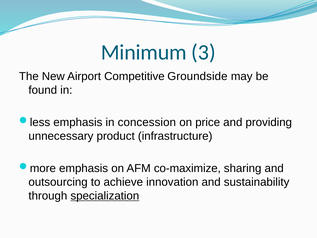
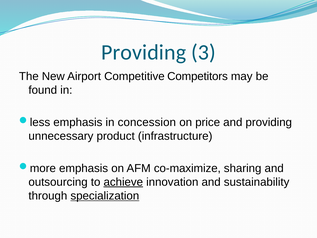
Minimum at (144, 52): Minimum -> Providing
Groundside: Groundside -> Competitors
achieve underline: none -> present
